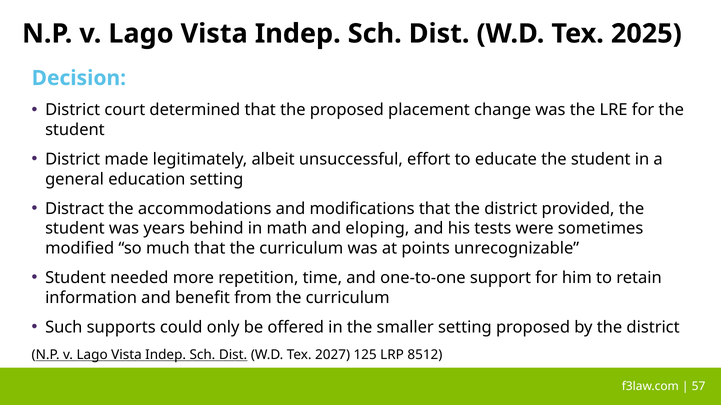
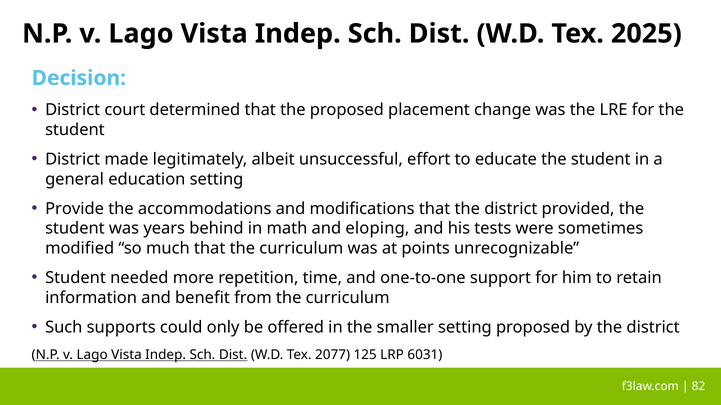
Distract: Distract -> Provide
2027: 2027 -> 2077
8512: 8512 -> 6031
57: 57 -> 82
